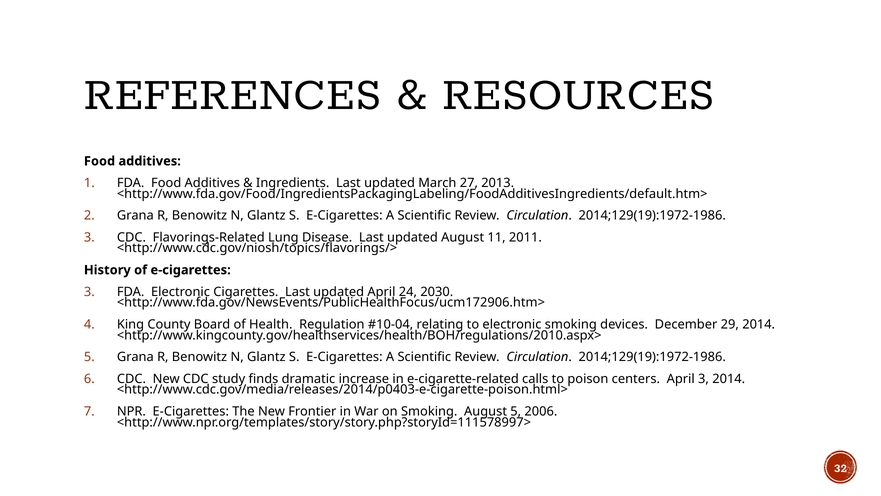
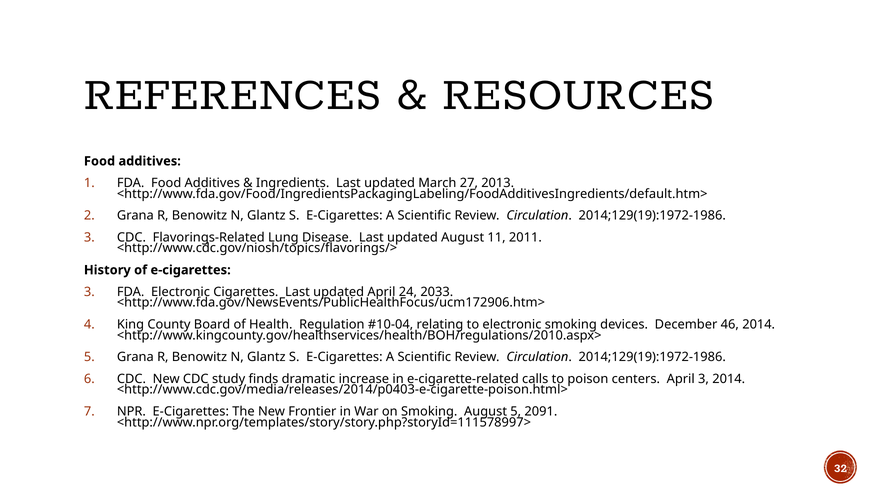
2030: 2030 -> 2033
29: 29 -> 46
2006: 2006 -> 2091
